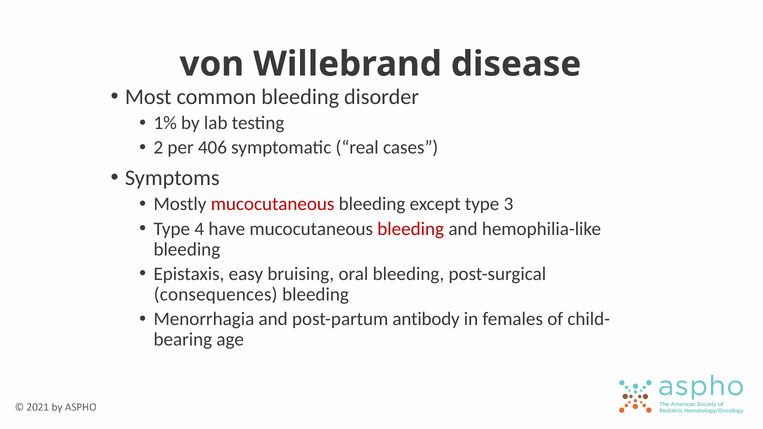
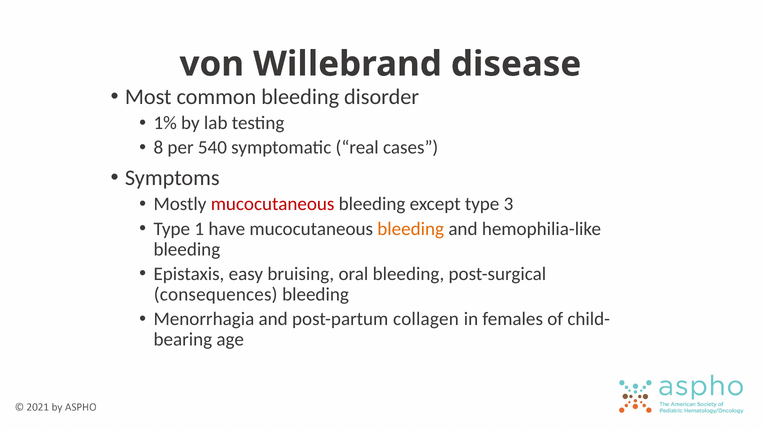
2: 2 -> 8
406: 406 -> 540
4: 4 -> 1
bleeding at (411, 229) colour: red -> orange
antibody: antibody -> collagen
